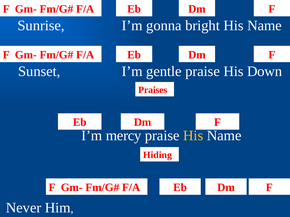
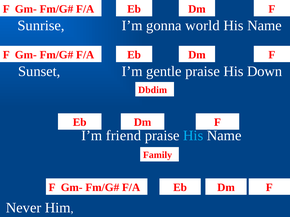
bright: bright -> world
Praises: Praises -> Dbdim
mercy: mercy -> friend
His at (193, 136) colour: yellow -> light blue
Hiding: Hiding -> Family
